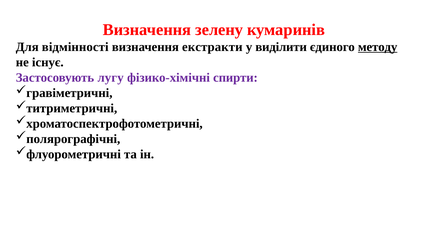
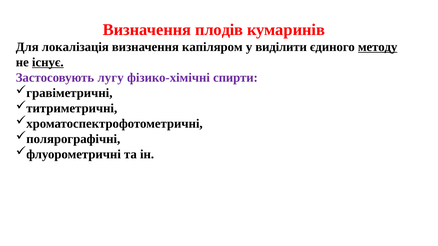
зелену: зелену -> плодів
вiдмiнностi: вiдмiнностi -> локалiзацiя
екстракти: екстракти -> капіляром
існує underline: none -> present
